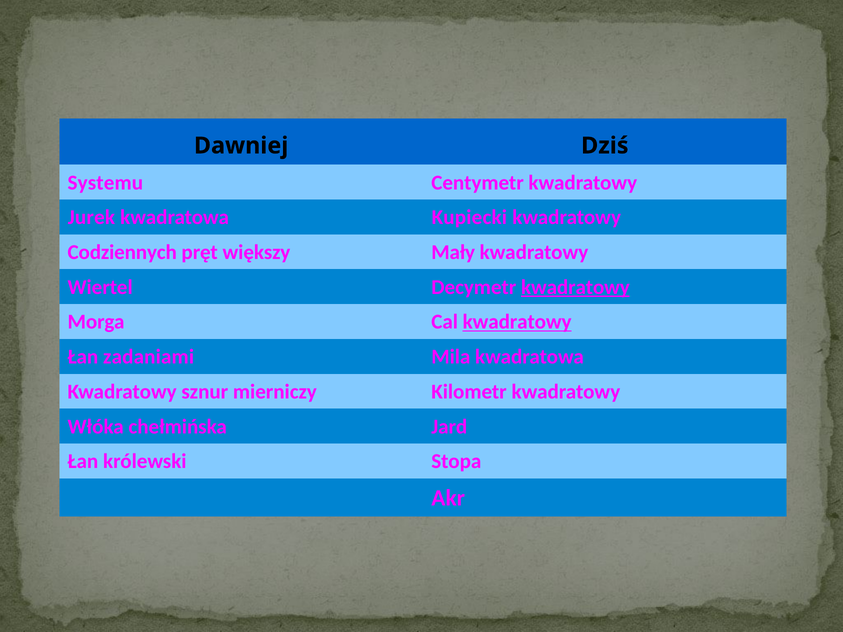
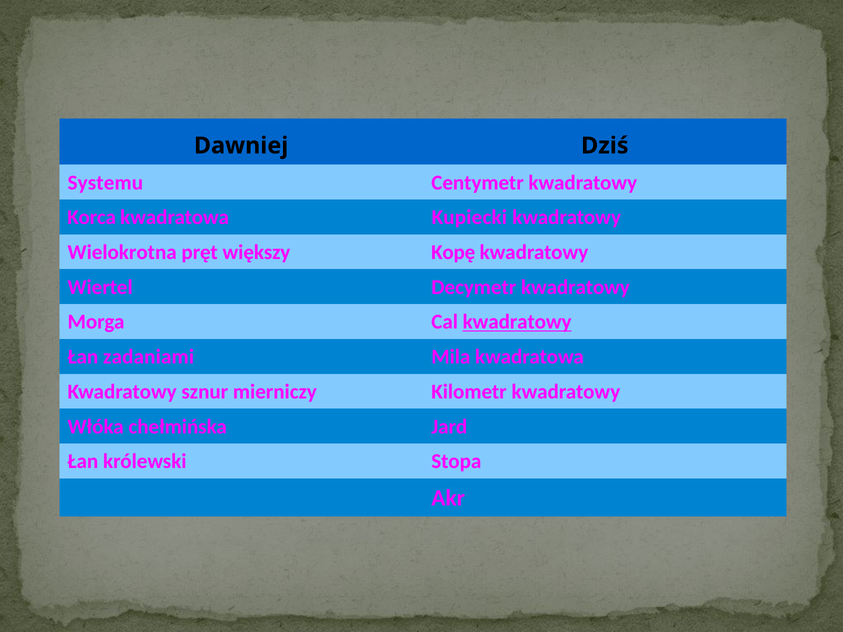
Jurek: Jurek -> Korca
Codziennych: Codziennych -> Wielokrotna
Mały: Mały -> Kopę
kwadratowy at (575, 287) underline: present -> none
